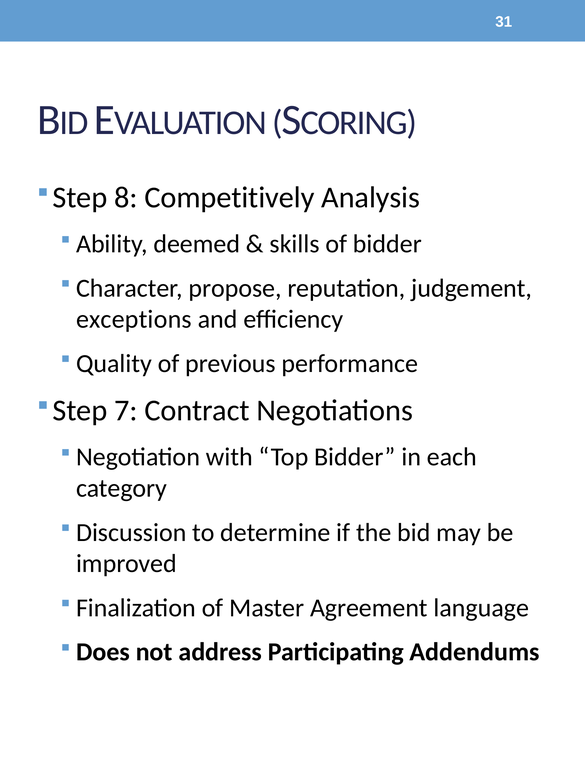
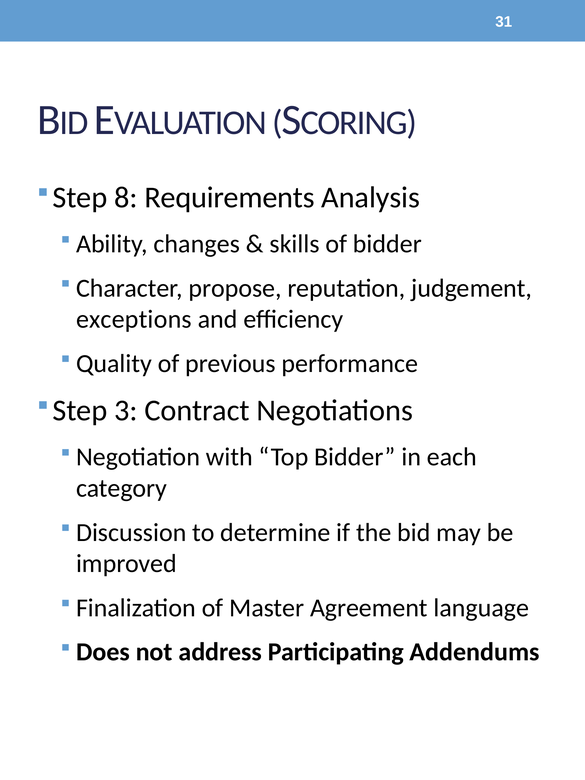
Competitively: Competitively -> Requirements
deemed: deemed -> changes
7: 7 -> 3
